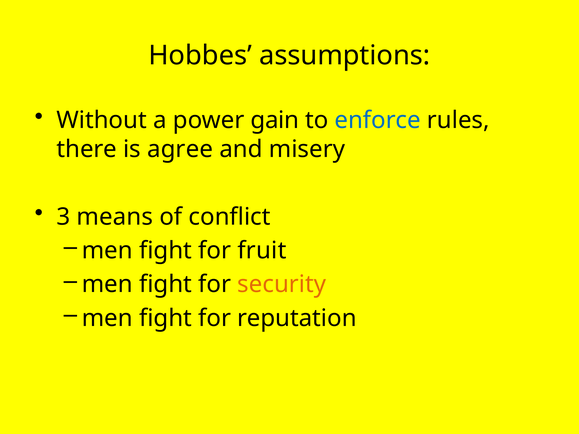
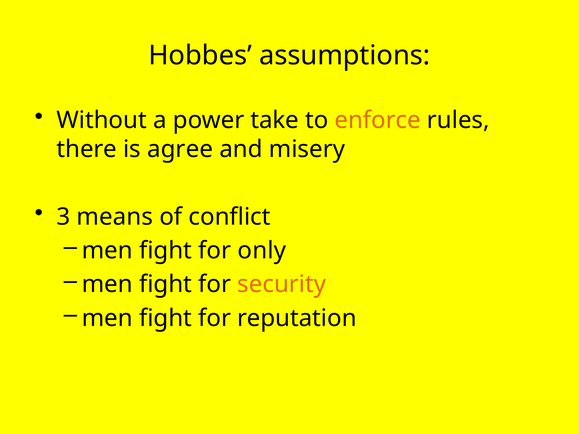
gain: gain -> take
enforce colour: blue -> orange
fruit: fruit -> only
